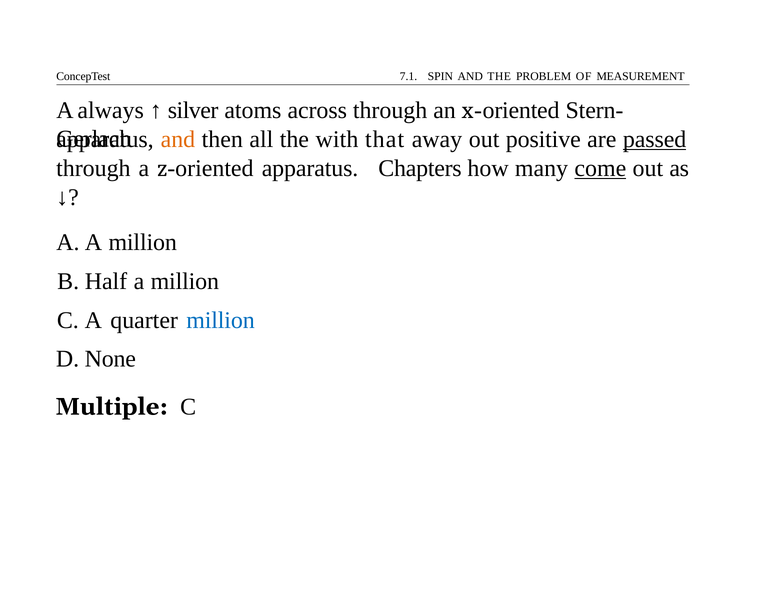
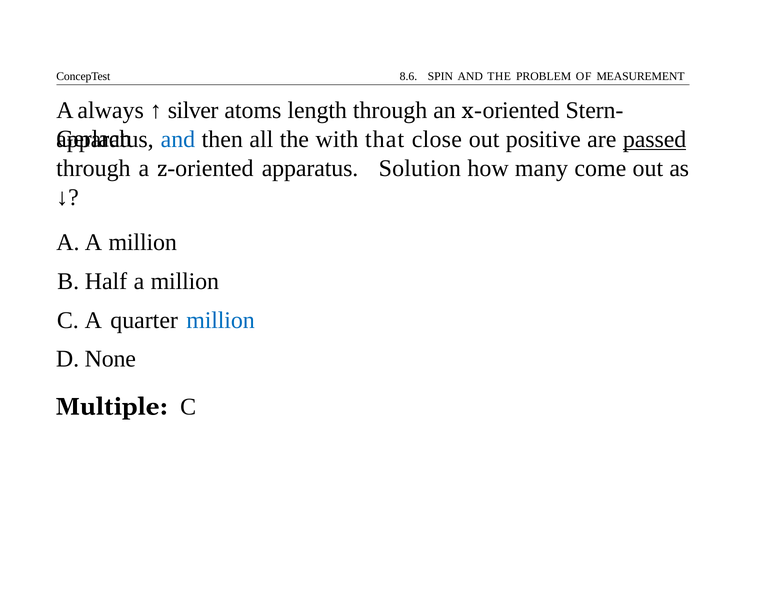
7.1: 7.1 -> 8.6
across: across -> length
and at (178, 139) colour: orange -> blue
away: away -> close
Chapters: Chapters -> Solution
come underline: present -> none
